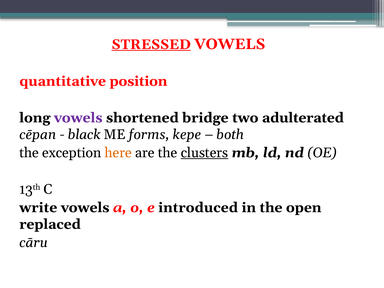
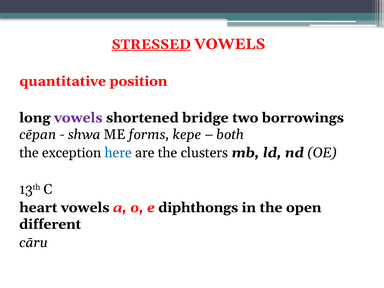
adulterated: adulterated -> borrowings
black: black -> shwa
here colour: orange -> blue
clusters underline: present -> none
write: write -> heart
introduced: introduced -> diphthongs
replaced: replaced -> different
